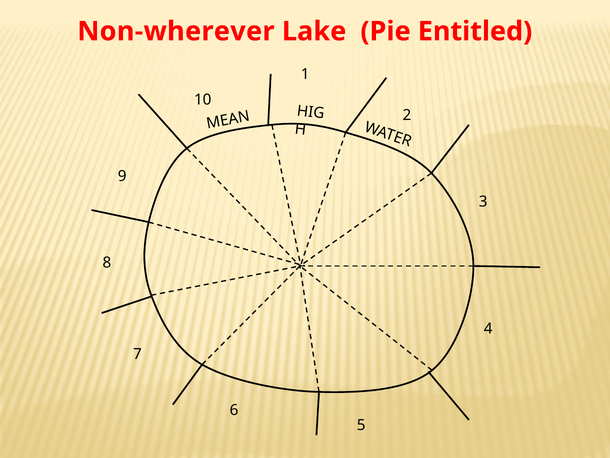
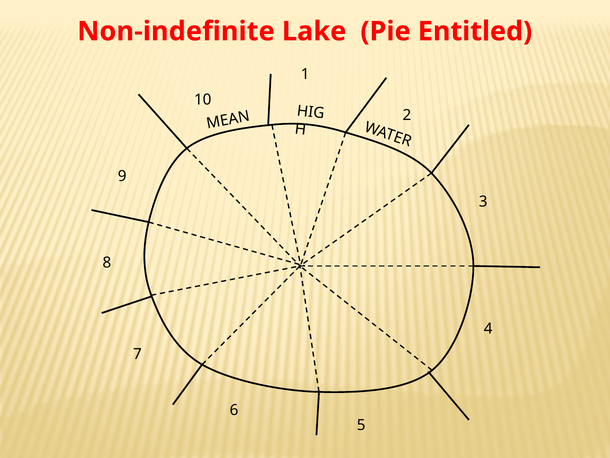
Non-wherever: Non-wherever -> Non-indefinite
